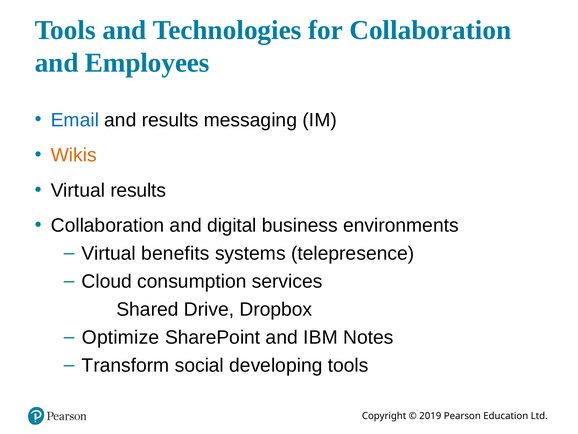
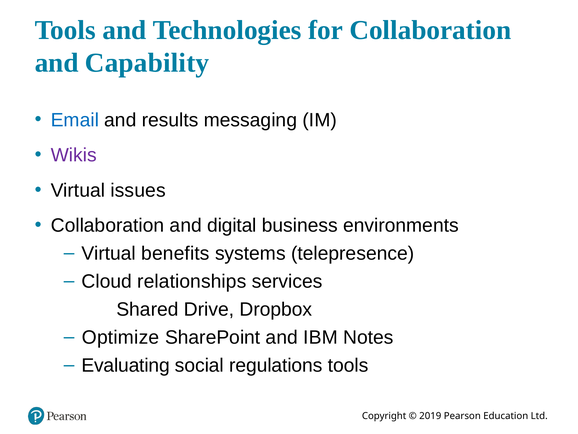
Employees: Employees -> Capability
Wikis colour: orange -> purple
Virtual results: results -> issues
consumption: consumption -> relationships
Transform: Transform -> Evaluating
developing: developing -> regulations
